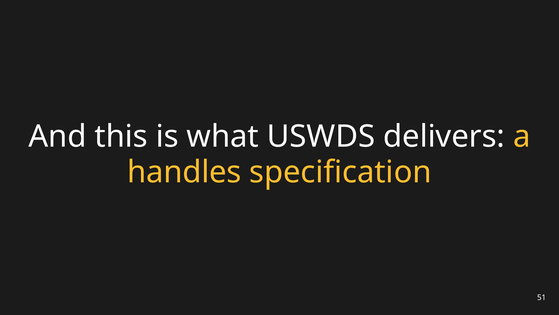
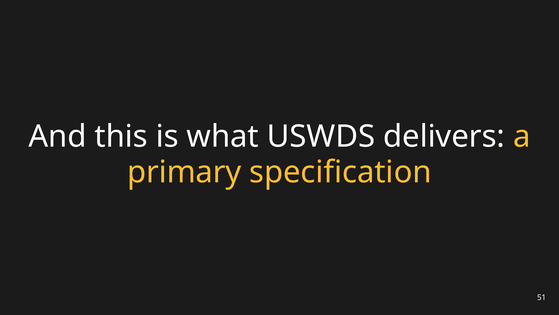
handles: handles -> primary
